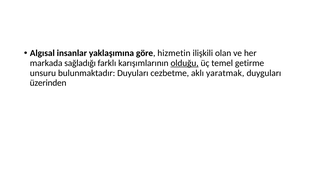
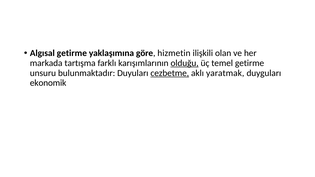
Algısal insanlar: insanlar -> getirme
sağladığı: sağladığı -> tartışma
cezbetme underline: none -> present
üzerinden: üzerinden -> ekonomik
